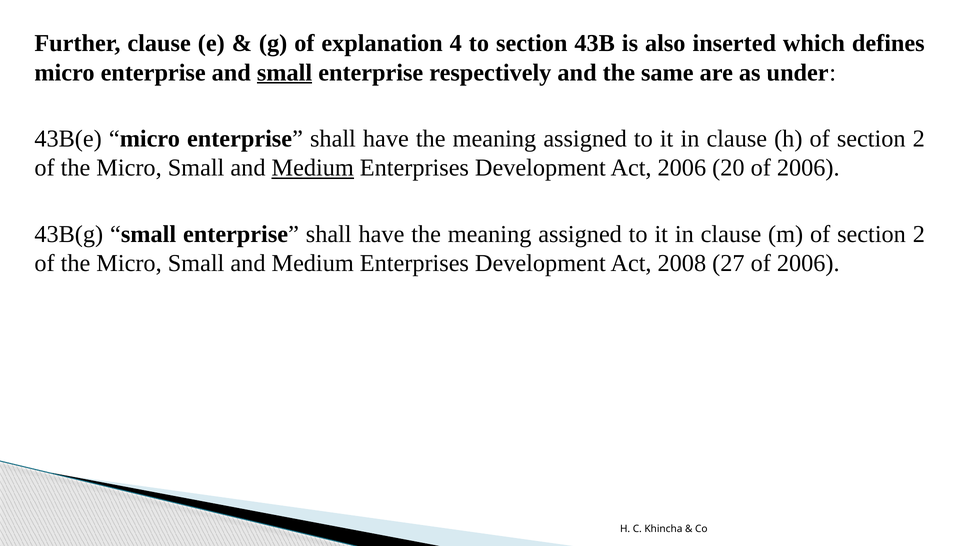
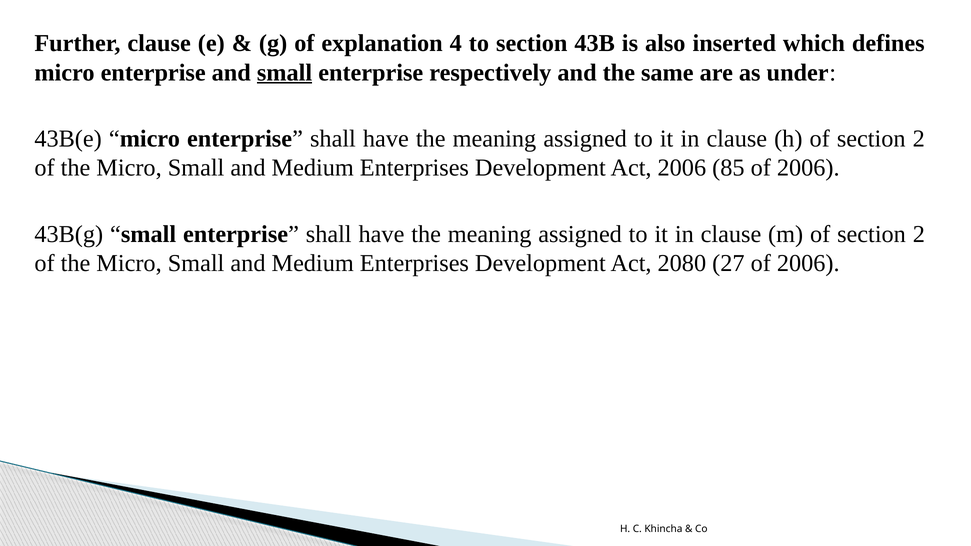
Medium at (313, 168) underline: present -> none
20: 20 -> 85
2008: 2008 -> 2080
